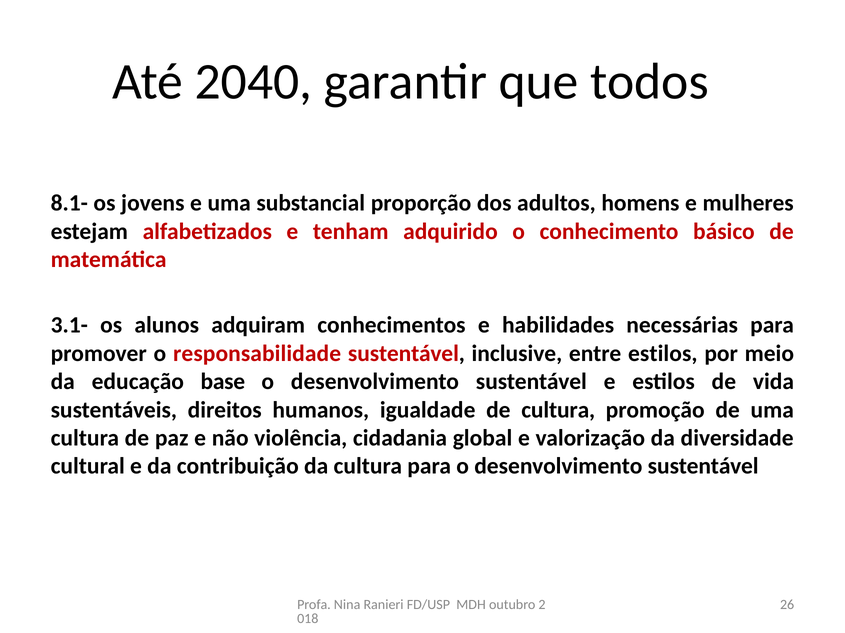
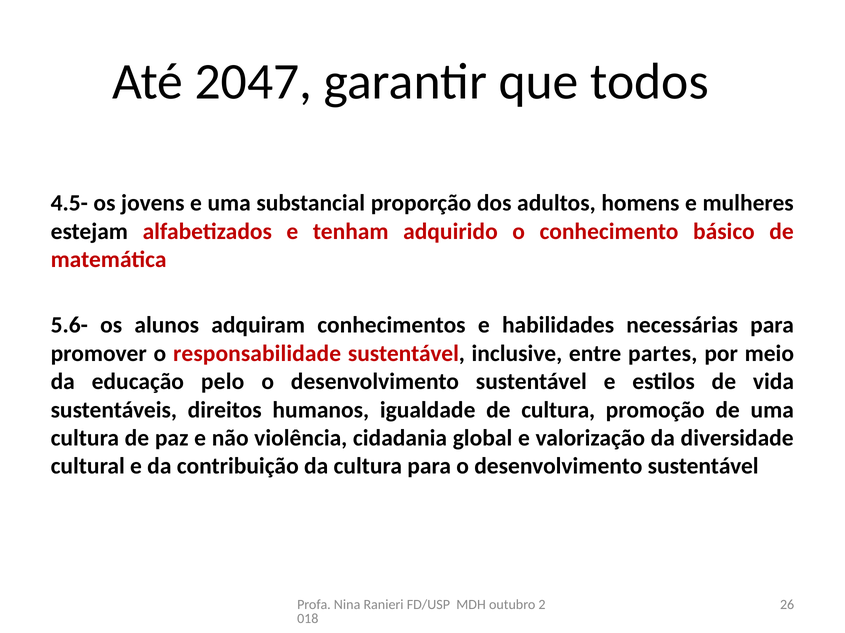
2040: 2040 -> 2047
8.1-: 8.1- -> 4.5-
3.1-: 3.1- -> 5.6-
entre estilos: estilos -> partes
base: base -> pelo
